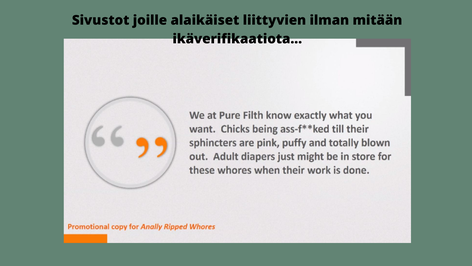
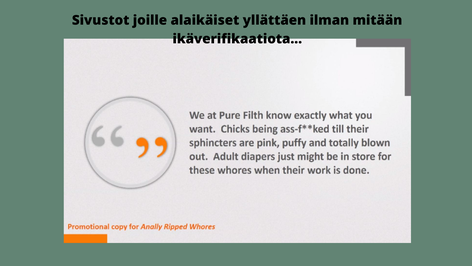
liittyvien: liittyvien -> yllättäen
